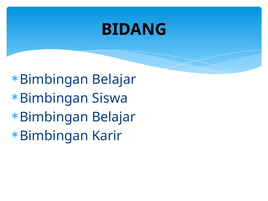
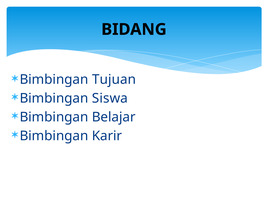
Belajar at (114, 80): Belajar -> Tujuan
